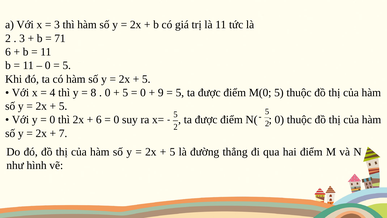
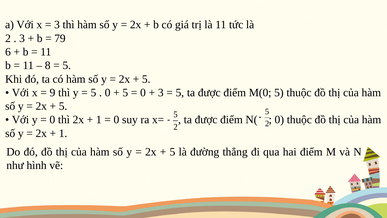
71: 71 -> 79
0 at (48, 65): 0 -> 8
4: 4 -> 9
8 at (93, 92): 8 -> 5
9 at (161, 92): 9 -> 3
6 at (99, 120): 6 -> 1
7 at (63, 133): 7 -> 1
